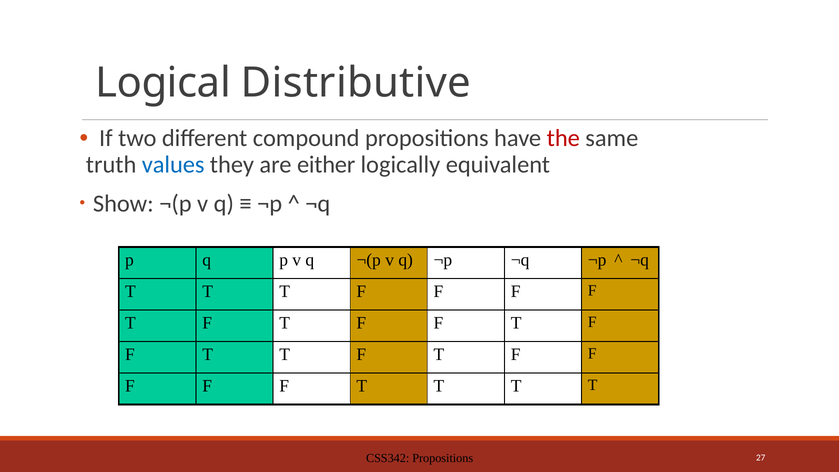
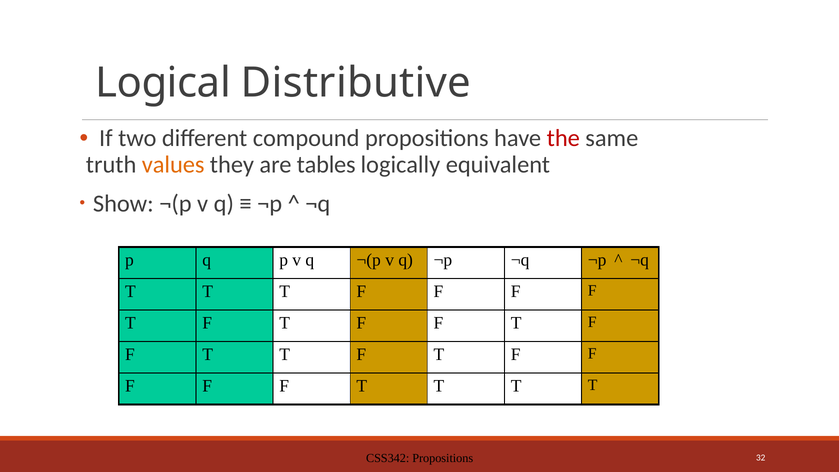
values colour: blue -> orange
either: either -> tables
27: 27 -> 32
